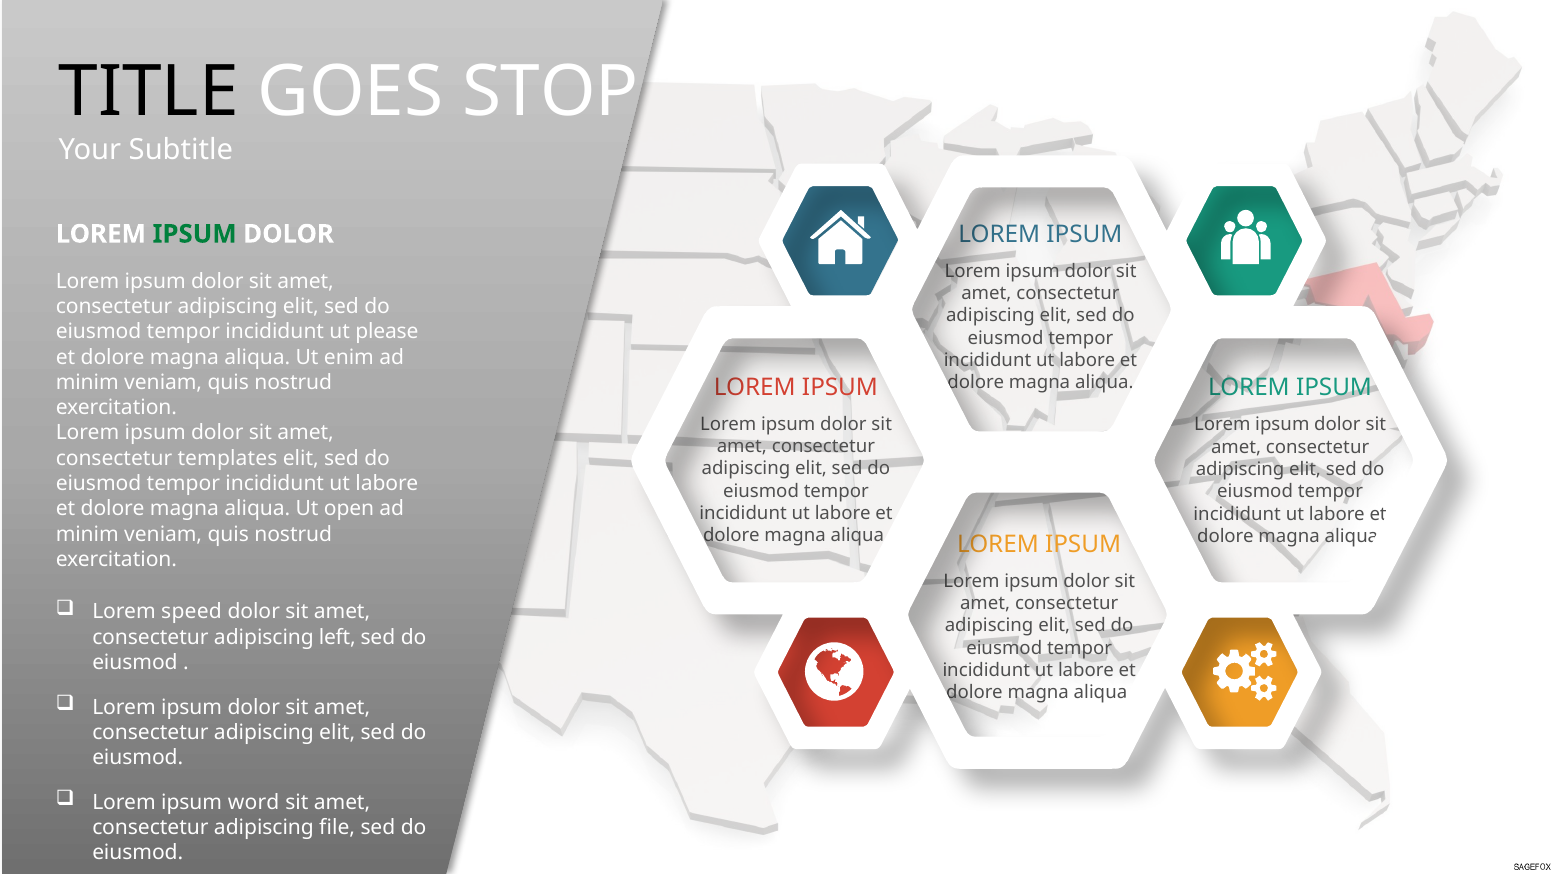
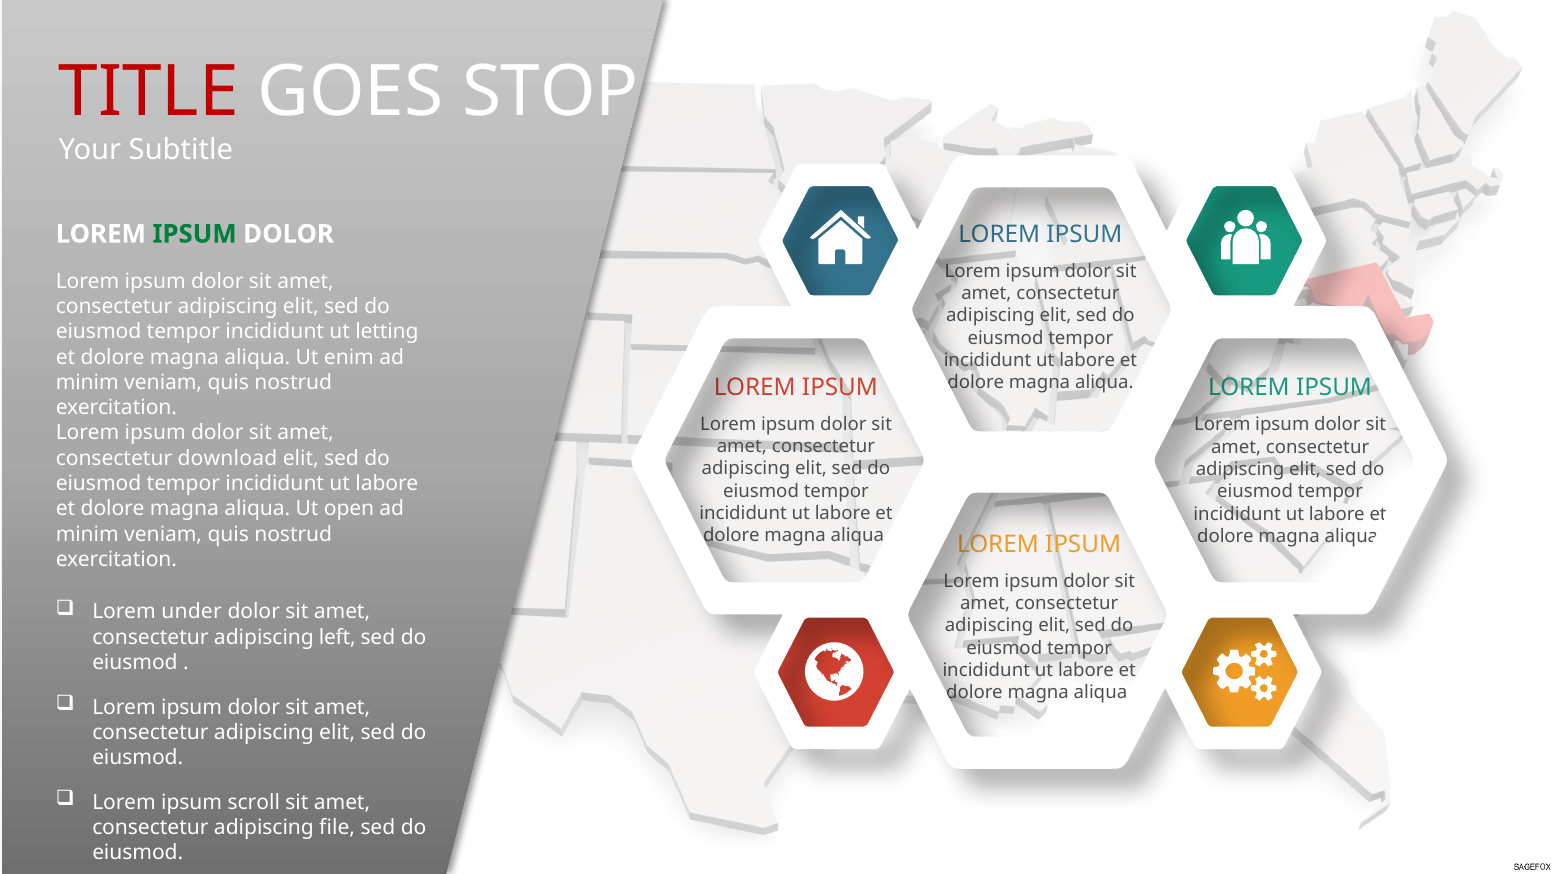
TITLE colour: black -> red
please: please -> letting
templates: templates -> download
speed: speed -> under
word: word -> scroll
